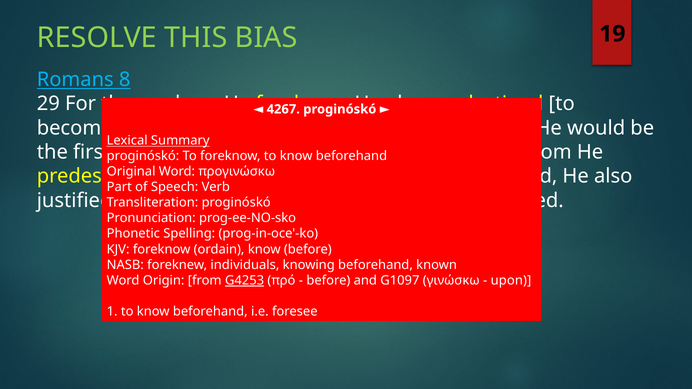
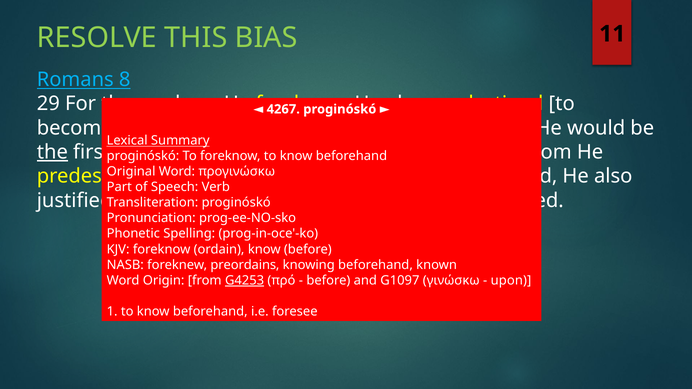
19: 19 -> 11
the at (52, 152) underline: none -> present
individuals: individuals -> preordains
